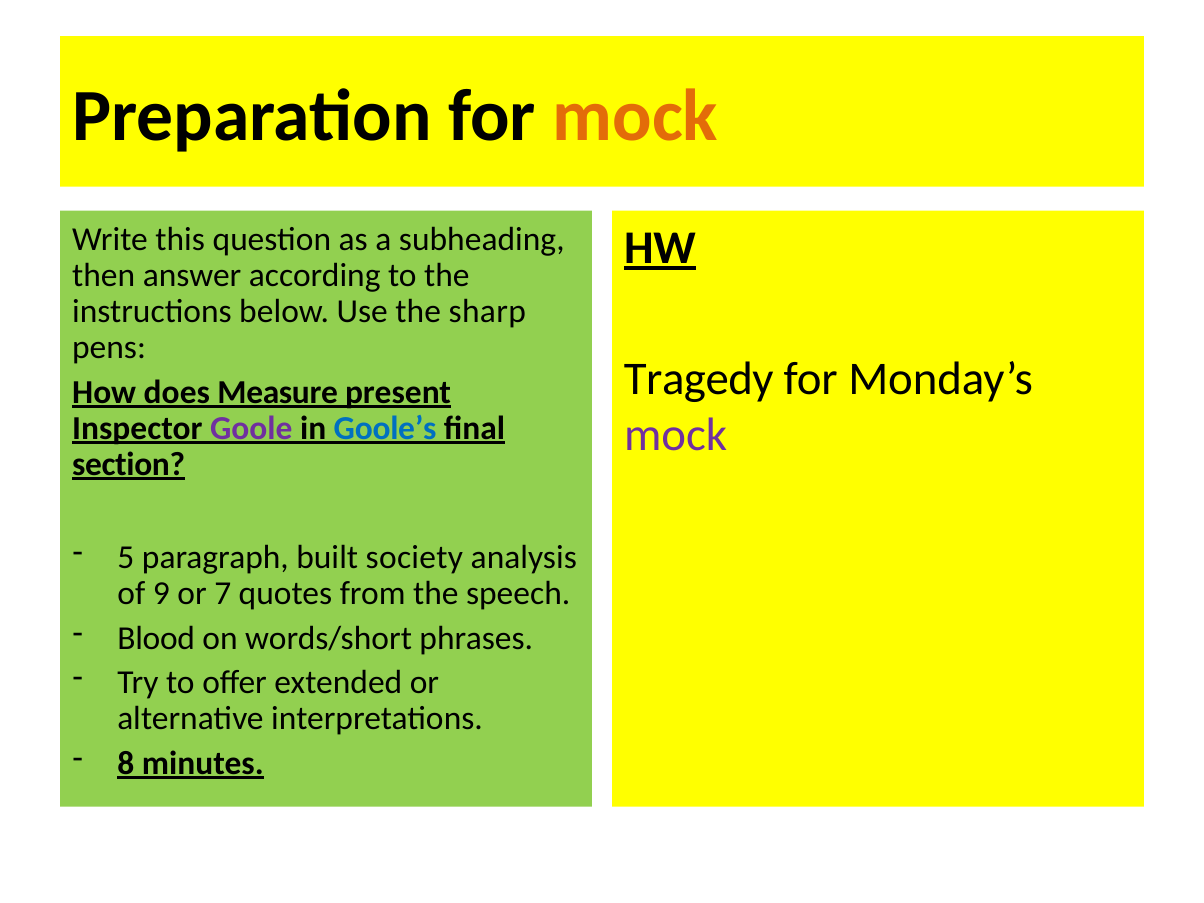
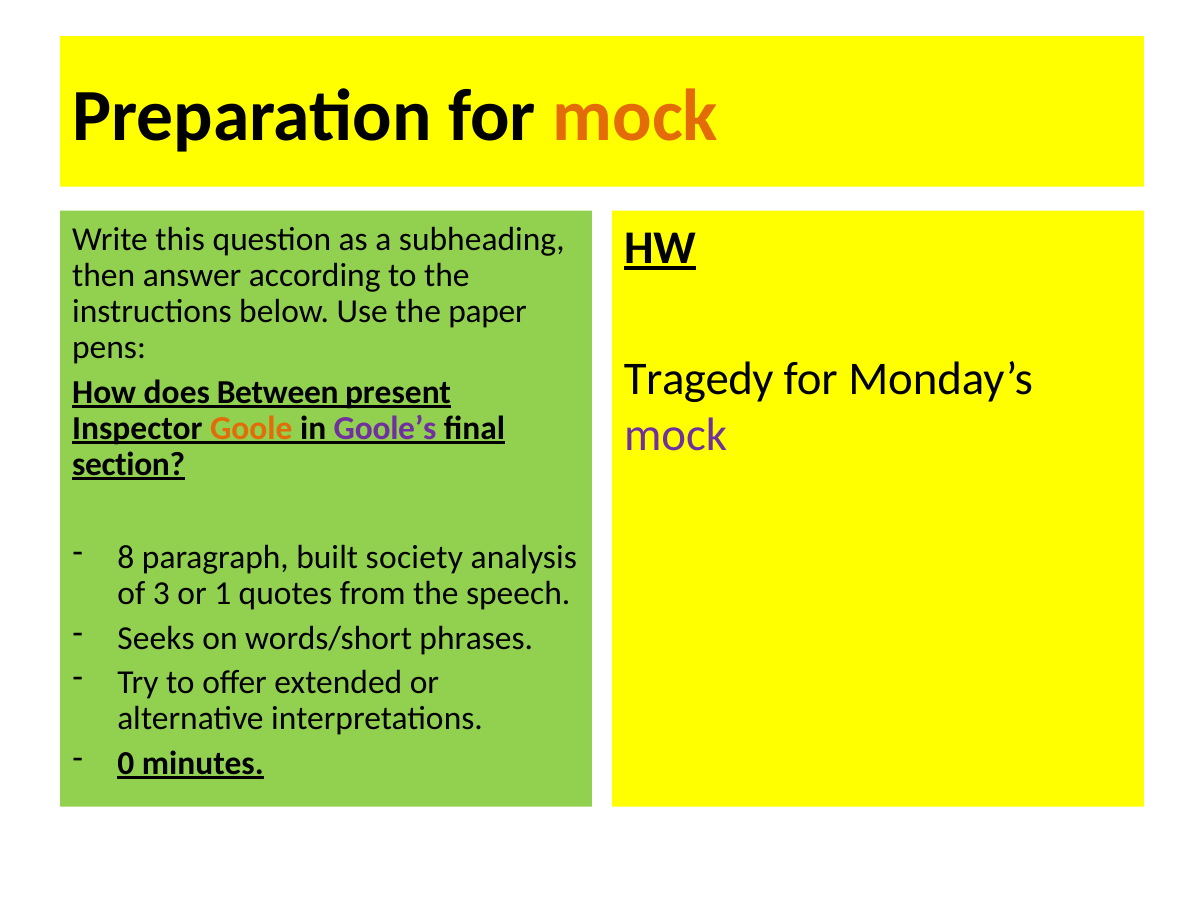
sharp: sharp -> paper
Measure: Measure -> Between
Goole colour: purple -> orange
Goole’s colour: blue -> purple
5: 5 -> 8
9: 9 -> 3
7: 7 -> 1
Blood: Blood -> Seeks
8: 8 -> 0
